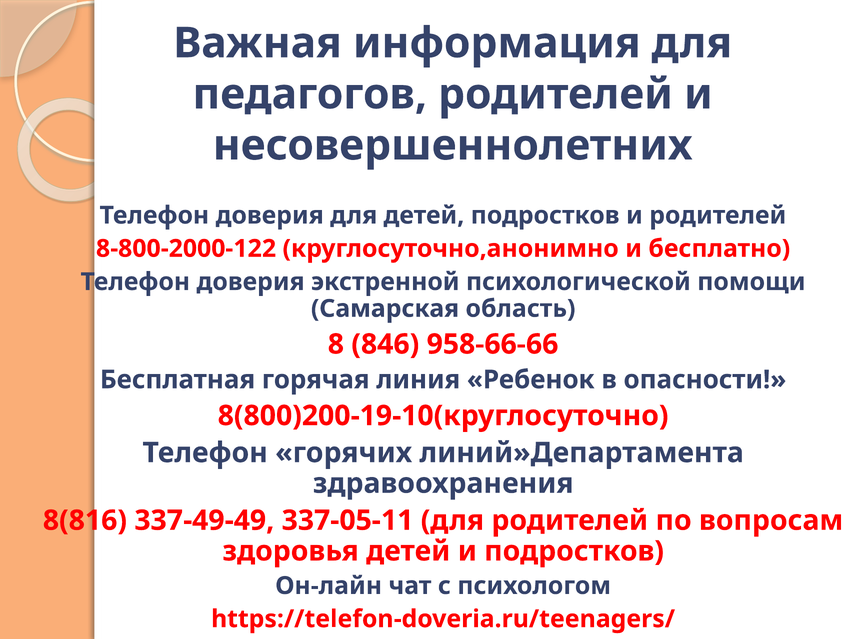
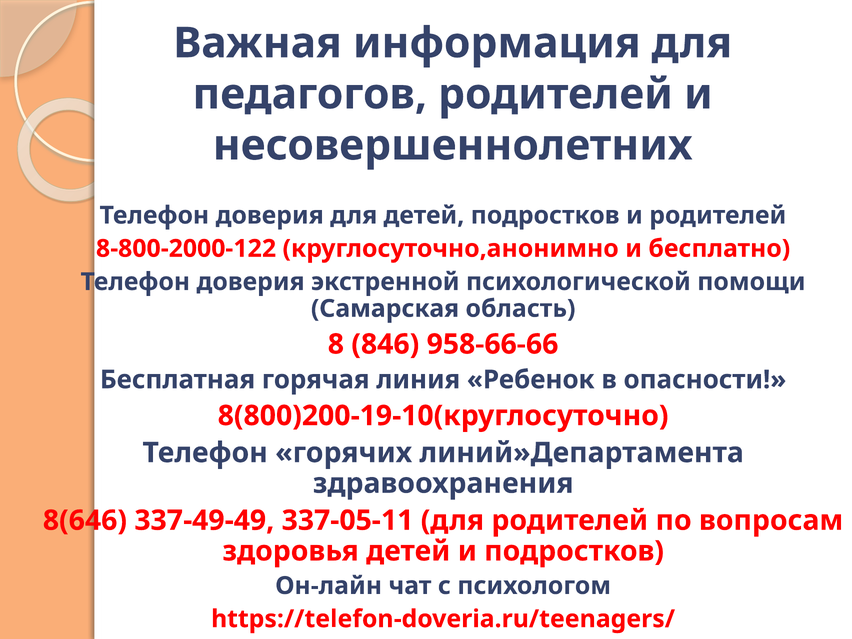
8(816: 8(816 -> 8(646
